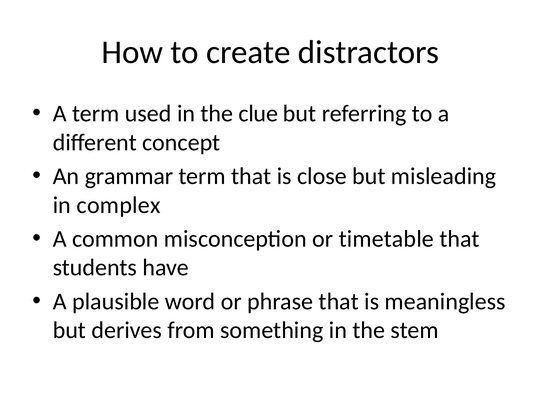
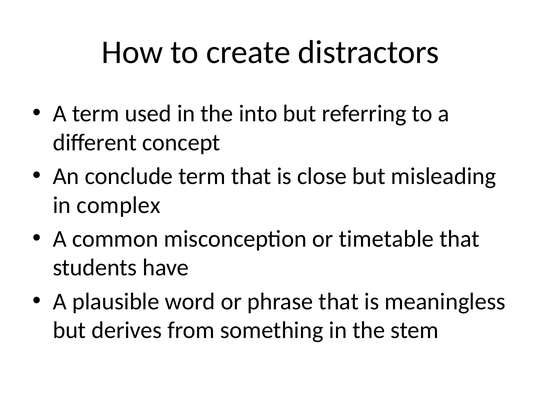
clue: clue -> into
grammar: grammar -> conclude
